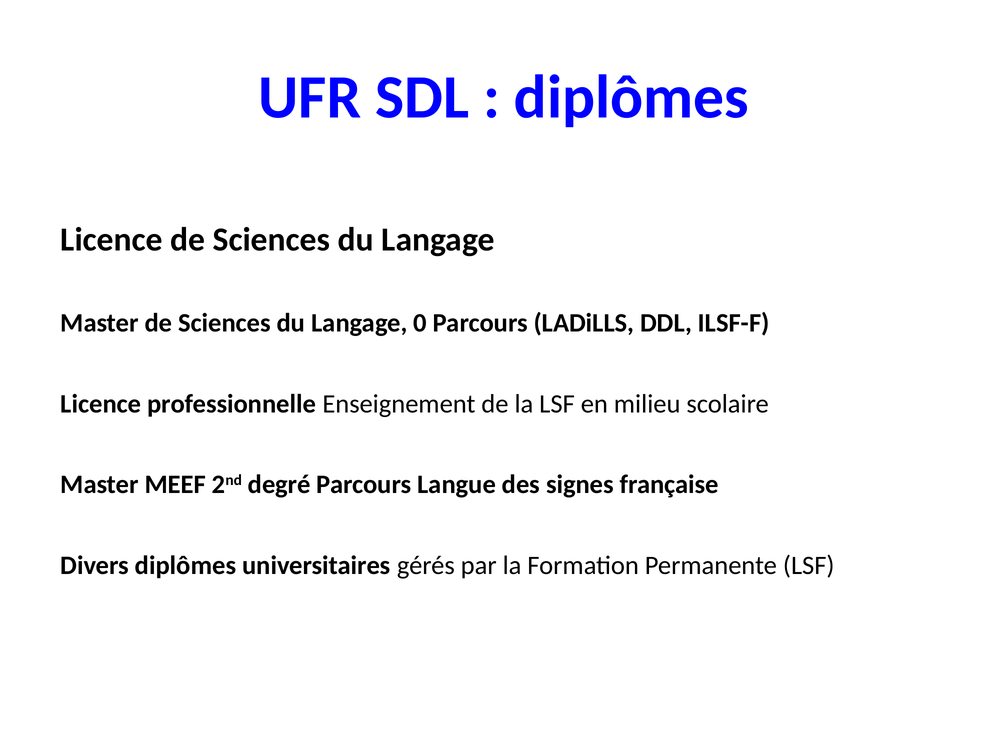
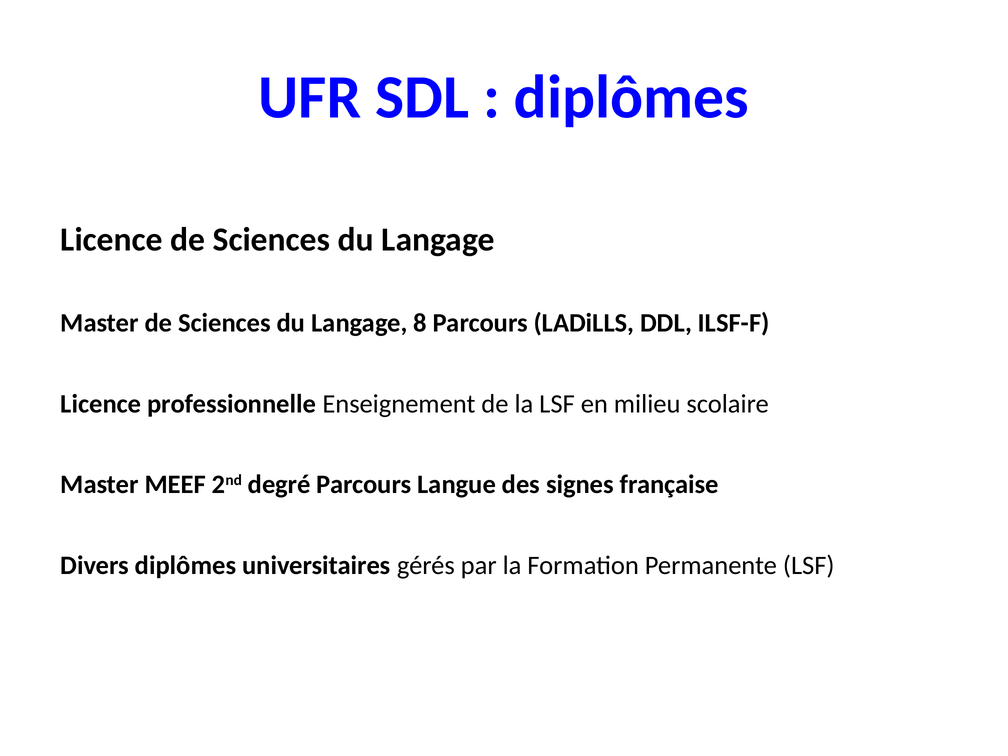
0: 0 -> 8
